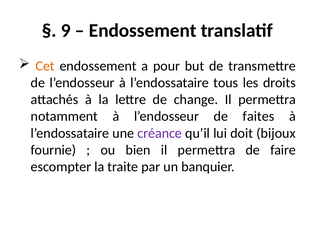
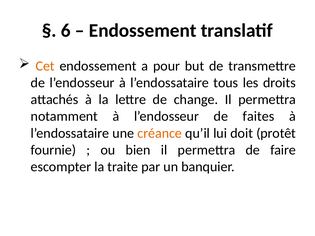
9: 9 -> 6
créance colour: purple -> orange
bijoux: bijoux -> protêt
